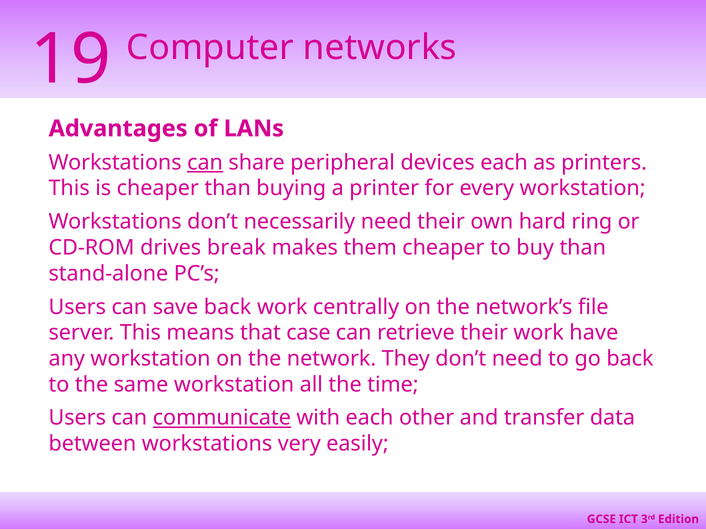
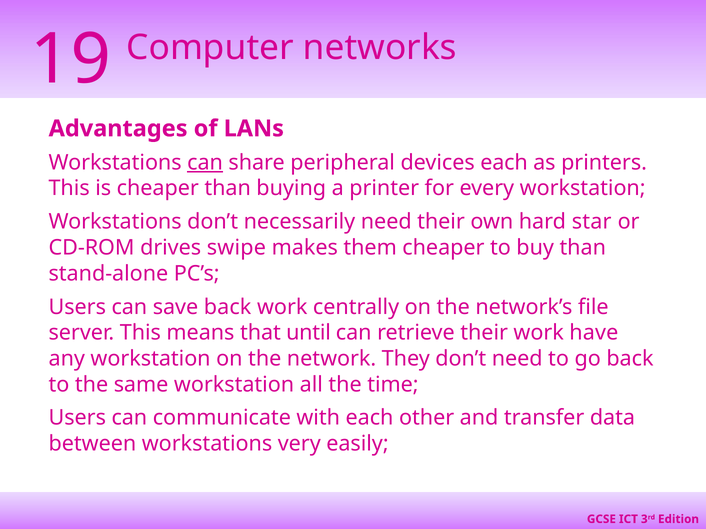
ring: ring -> star
break: break -> swipe
case: case -> until
communicate underline: present -> none
